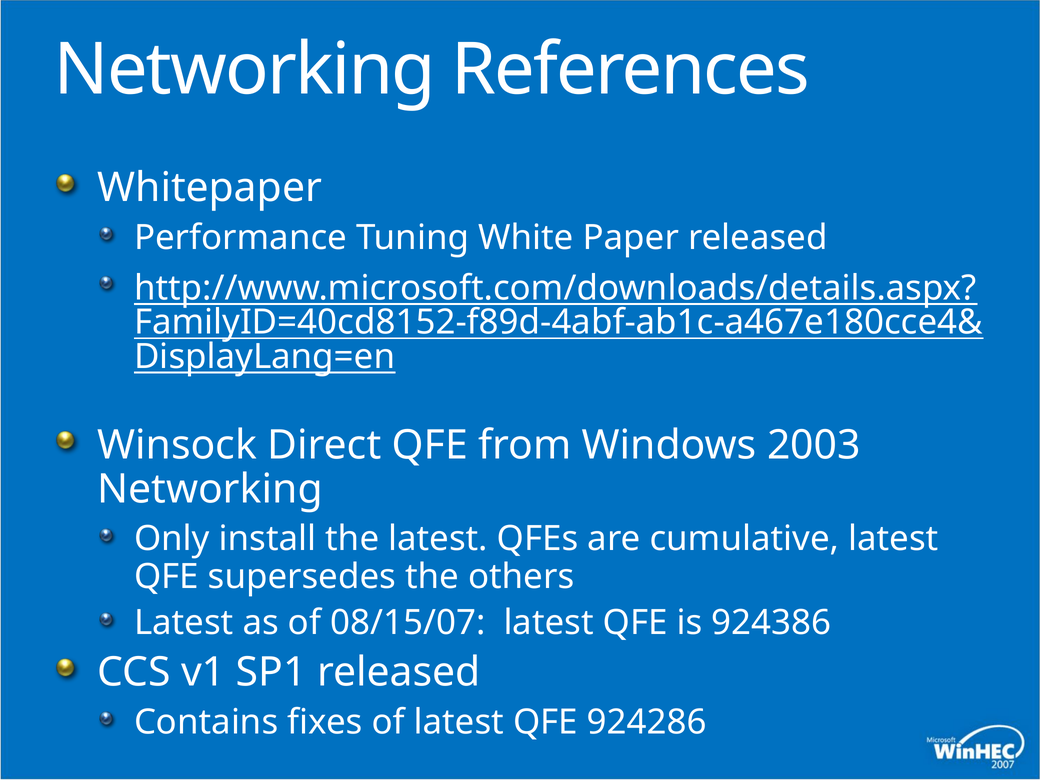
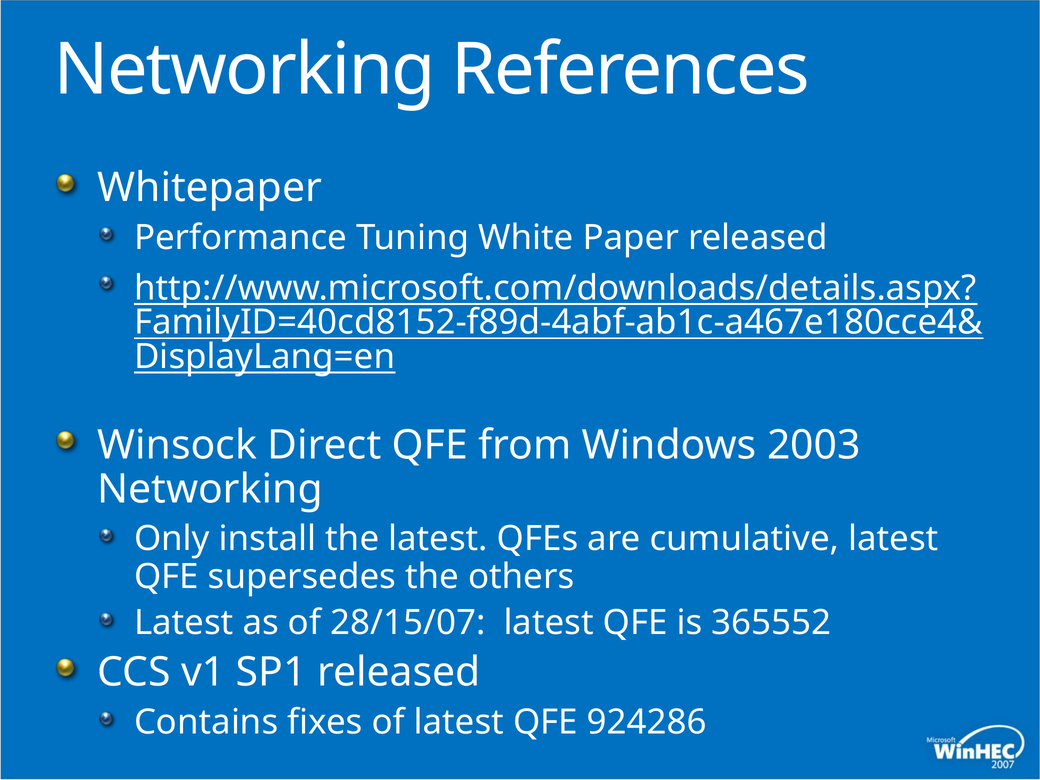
08/15/07: 08/15/07 -> 28/15/07
924386: 924386 -> 365552
